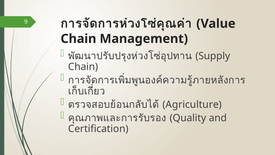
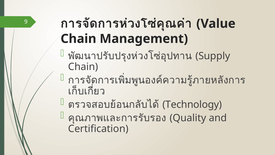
Agriculture: Agriculture -> Technology
